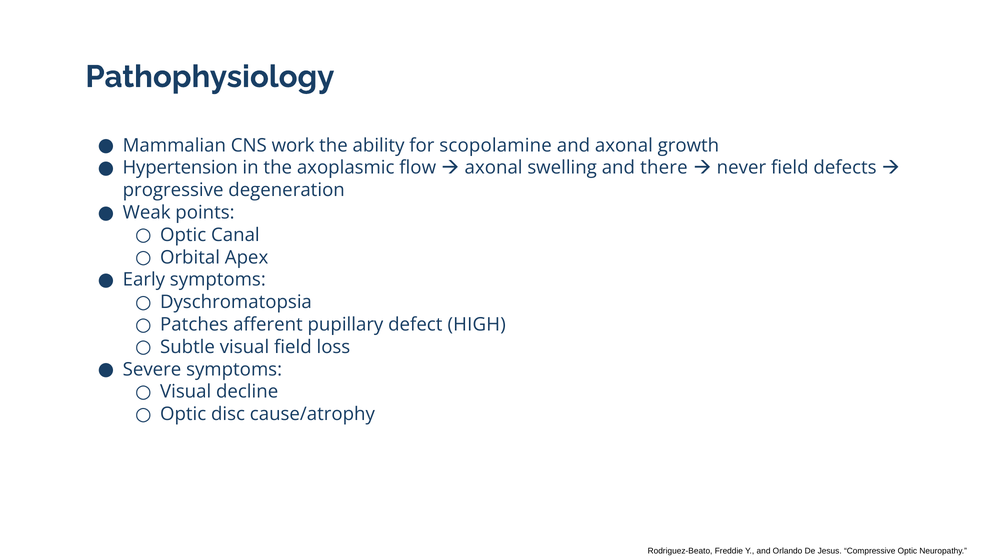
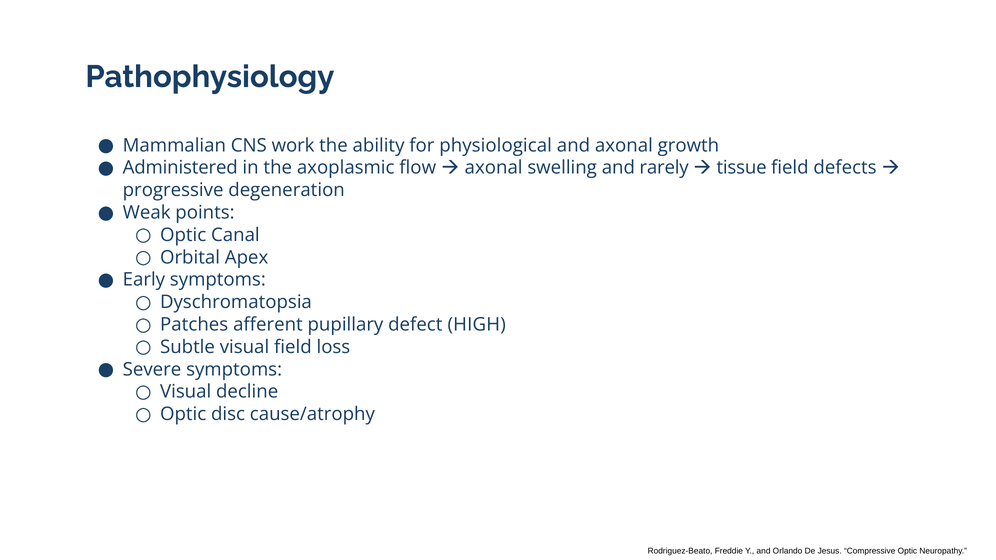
scopolamine: scopolamine -> physiological
Hypertension: Hypertension -> Administered
there: there -> rarely
never: never -> tissue
